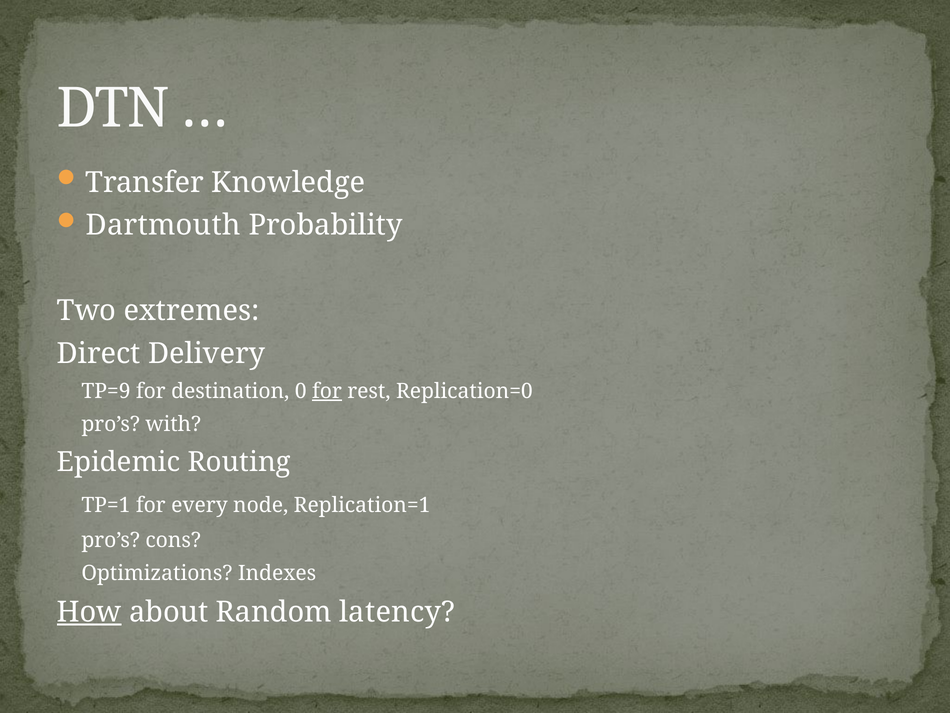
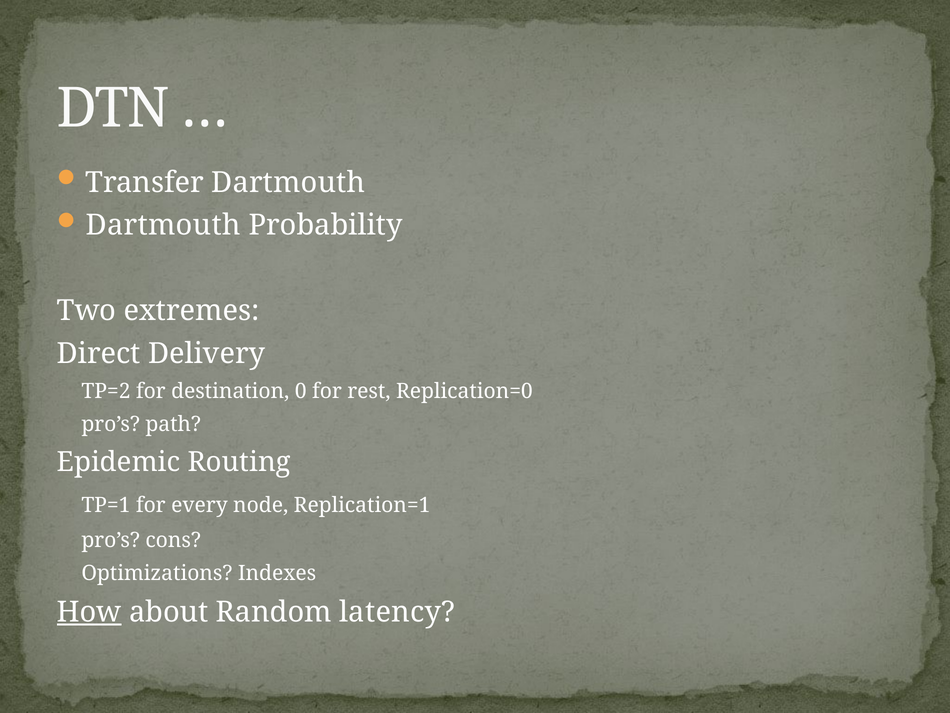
Transfer Knowledge: Knowledge -> Dartmouth
TP=9: TP=9 -> TP=2
for at (327, 391) underline: present -> none
with: with -> path
